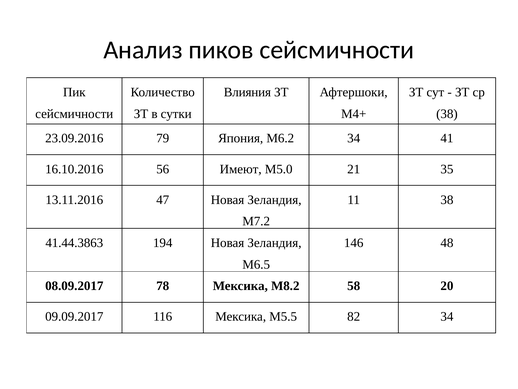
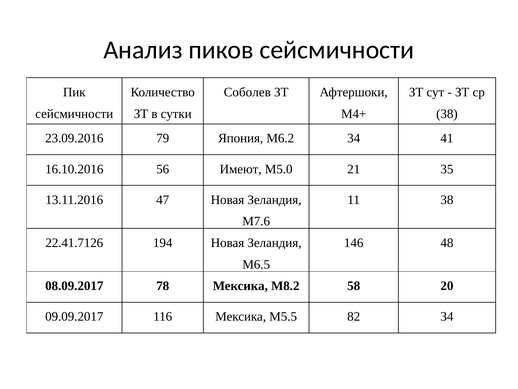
Влияния: Влияния -> Соболев
М7.2: М7.2 -> М7.6
41.44.3863: 41.44.3863 -> 22.41.7126
